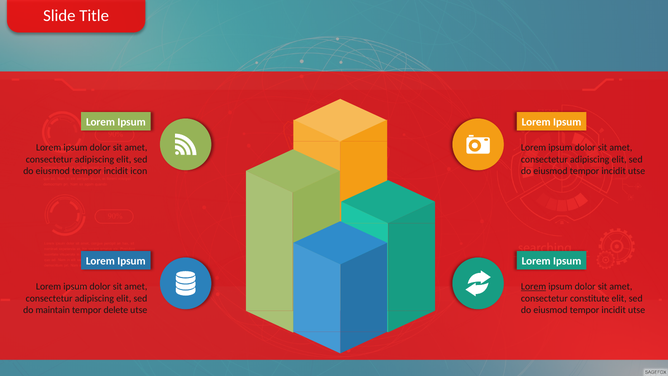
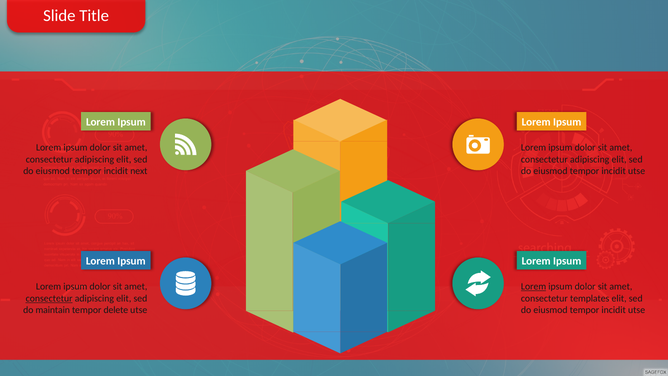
icon: icon -> next
consectetur at (49, 298) underline: none -> present
constitute: constitute -> templates
